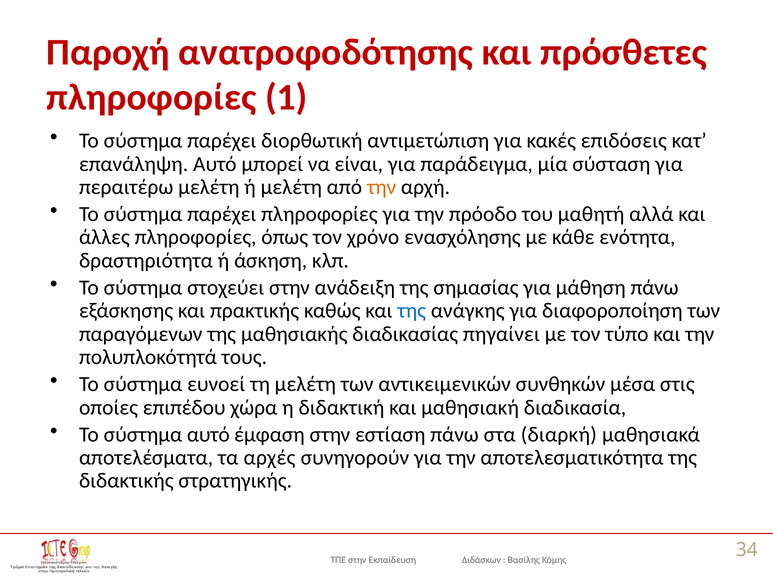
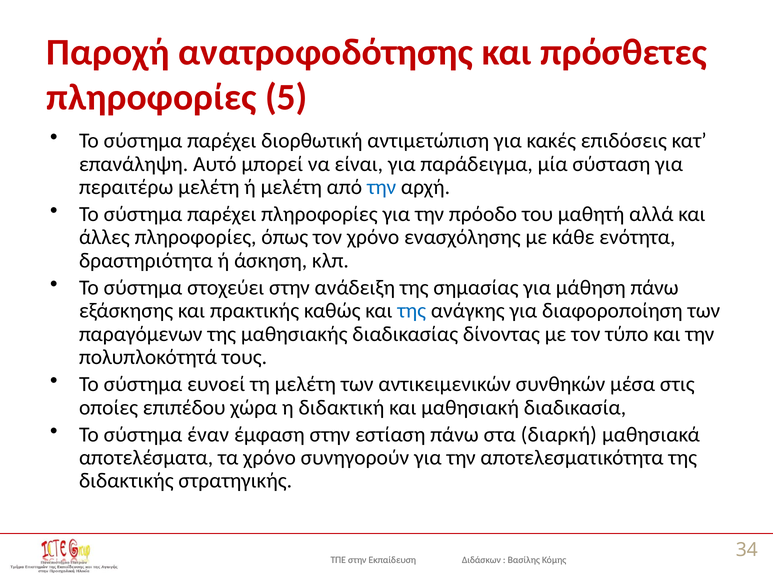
1: 1 -> 5
την at (382, 187) colour: orange -> blue
πηγαίνει: πηγαίνει -> δίνοντας
σύστημα αυτό: αυτό -> έναν
τα αρχές: αρχές -> χρόνο
